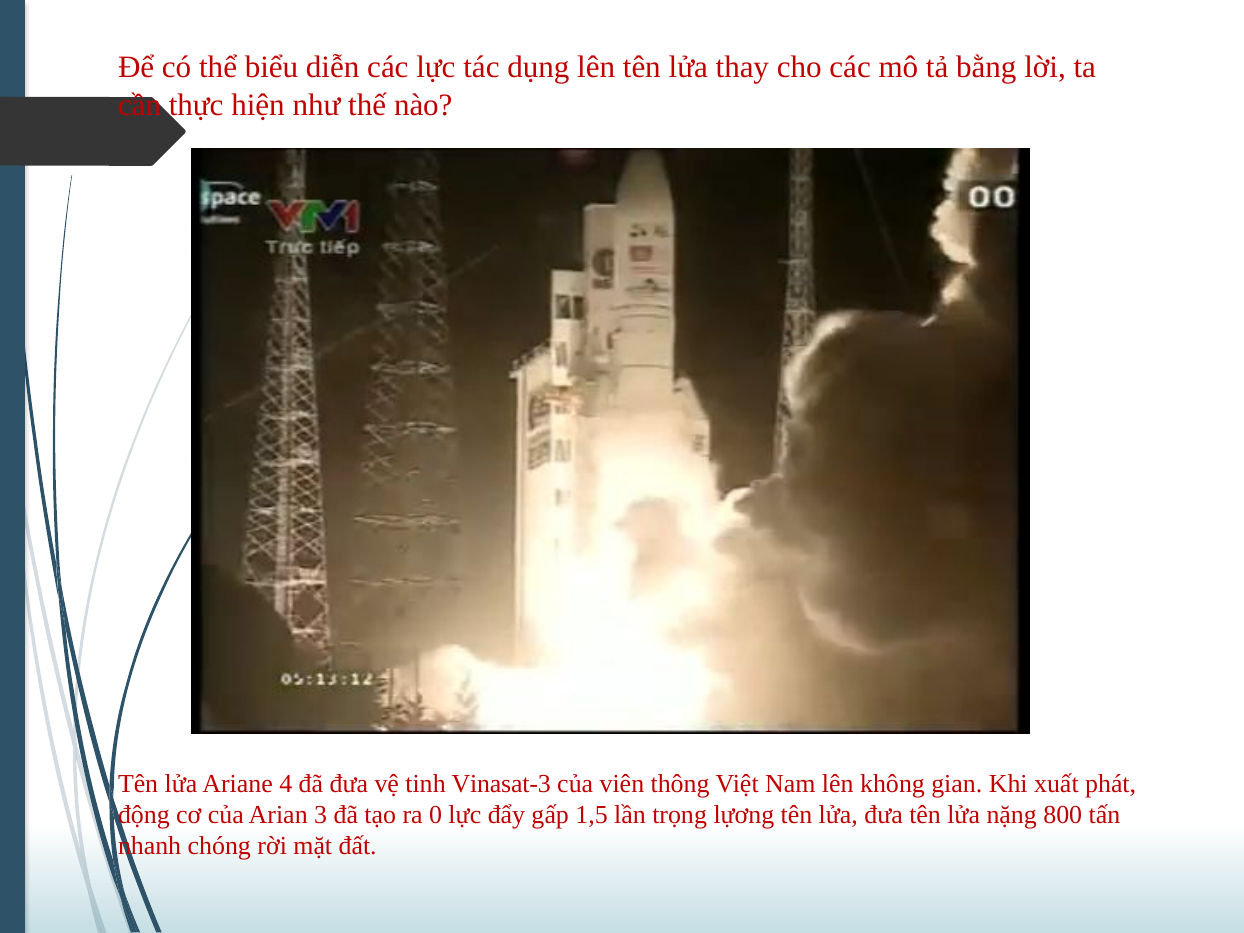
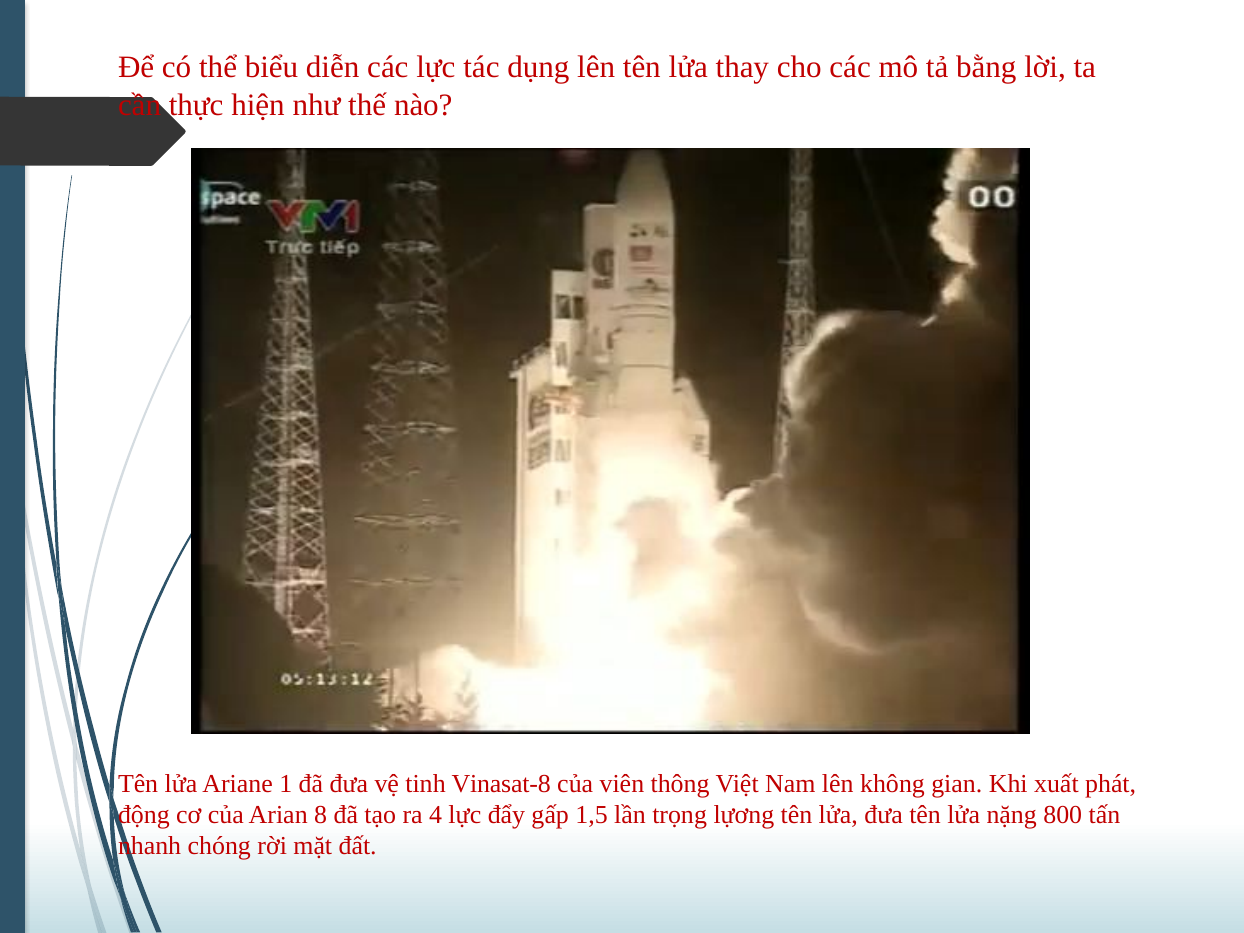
4: 4 -> 1
Vinasat-3: Vinasat-3 -> Vinasat-8
3: 3 -> 8
0: 0 -> 4
